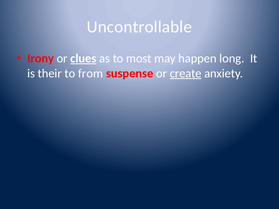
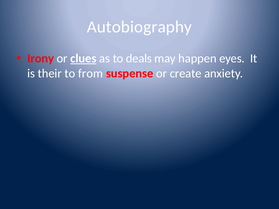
Uncontrollable: Uncontrollable -> Autobiography
most: most -> deals
long: long -> eyes
create underline: present -> none
